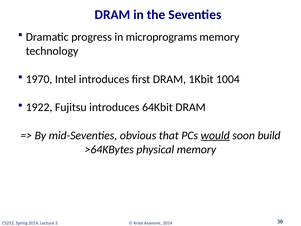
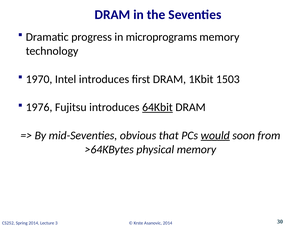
1004: 1004 -> 1503
1922: 1922 -> 1976
64Kbit underline: none -> present
build: build -> from
